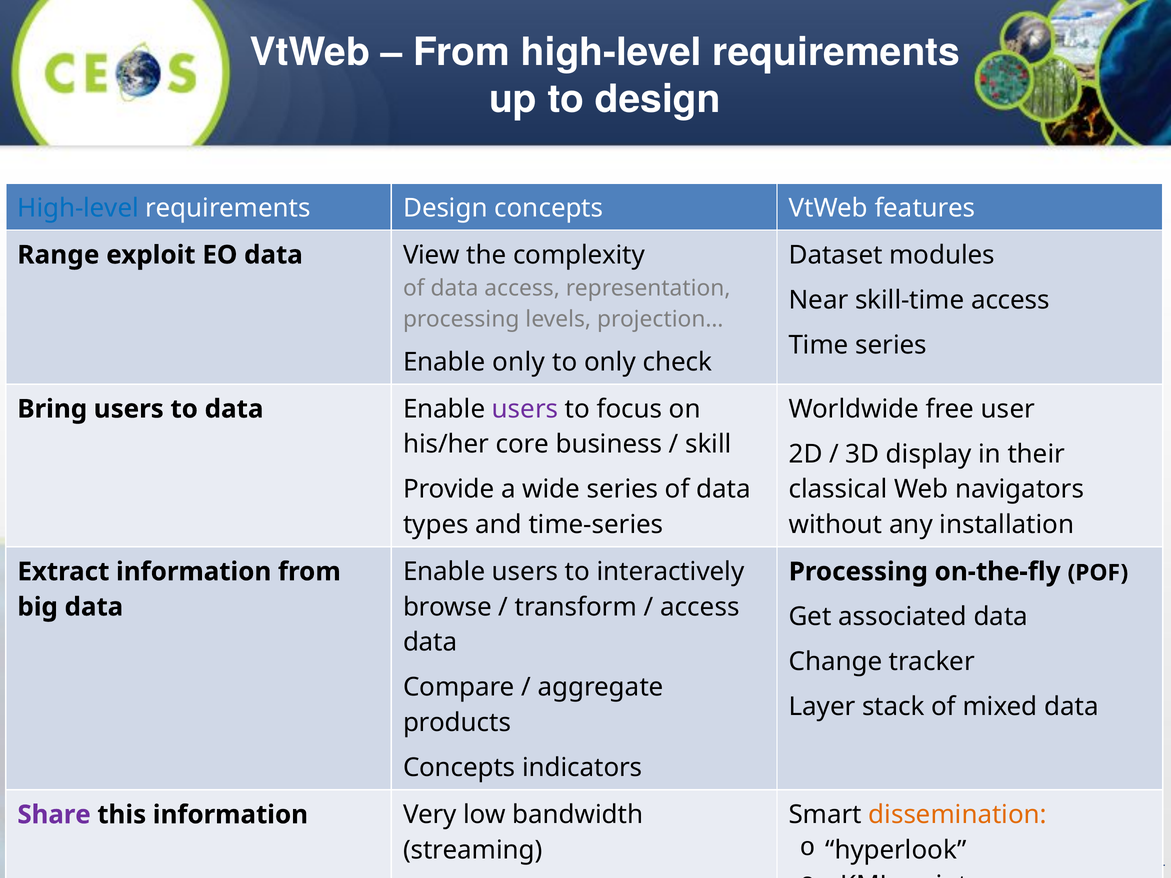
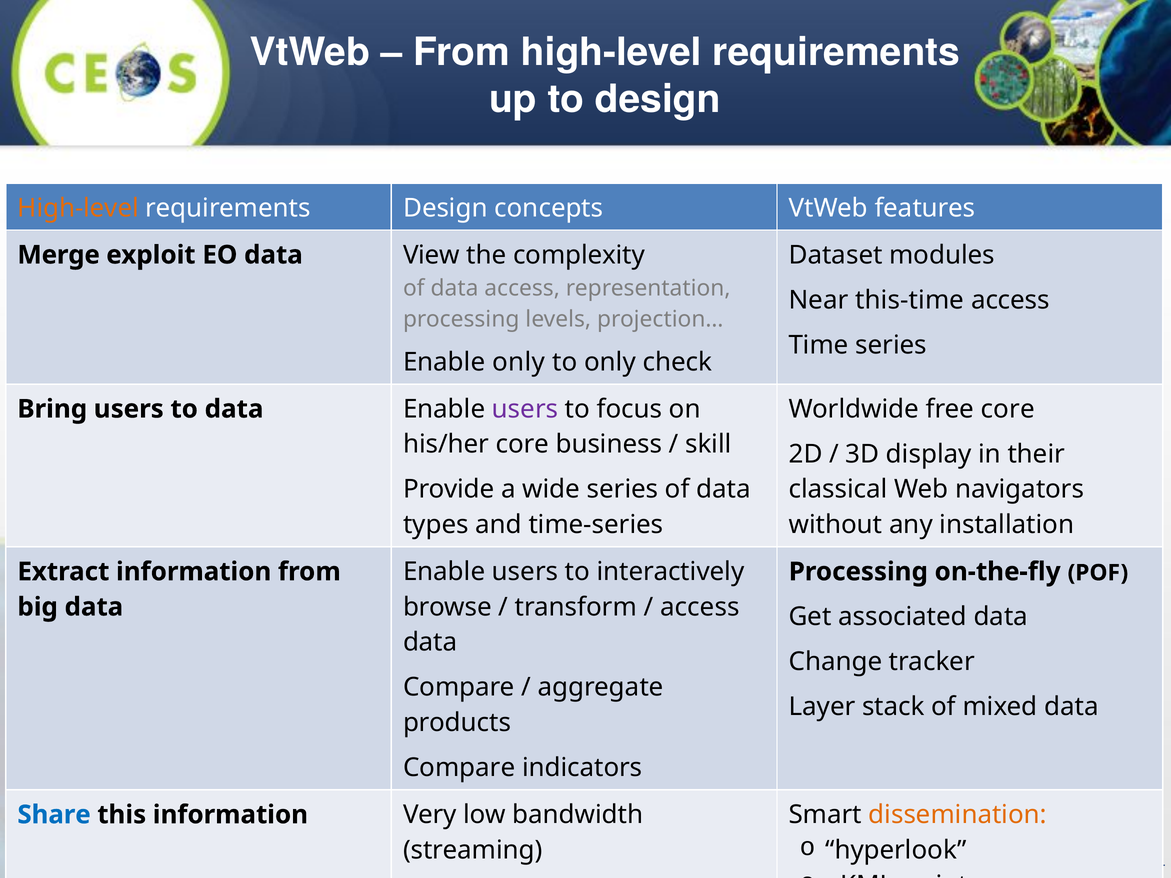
High-level at (78, 208) colour: blue -> orange
Range: Range -> Merge
skill-time: skill-time -> this-time
free user: user -> core
Concepts at (459, 768): Concepts -> Compare
Share at (54, 815) colour: purple -> blue
